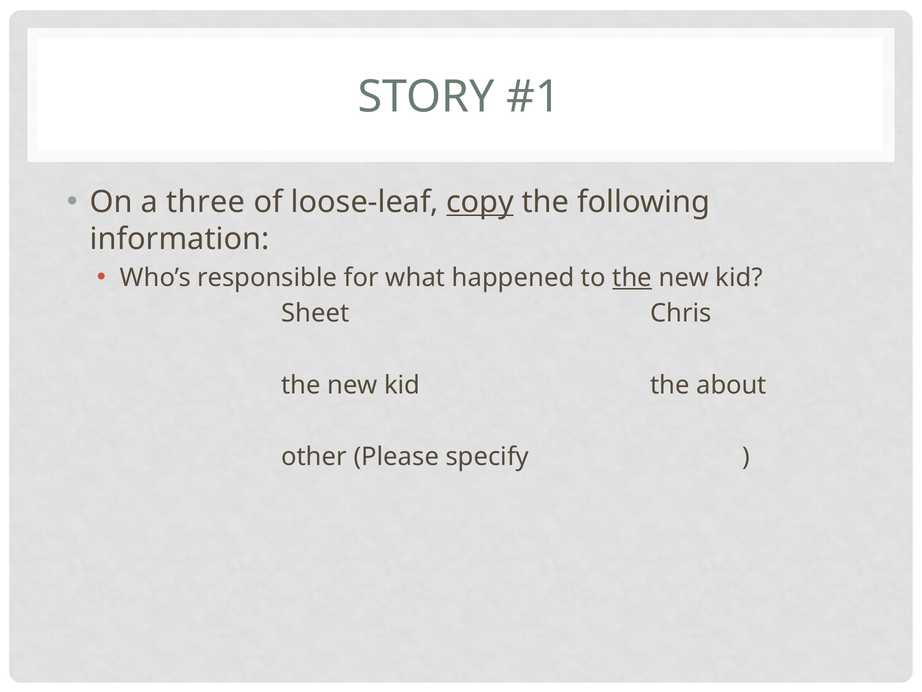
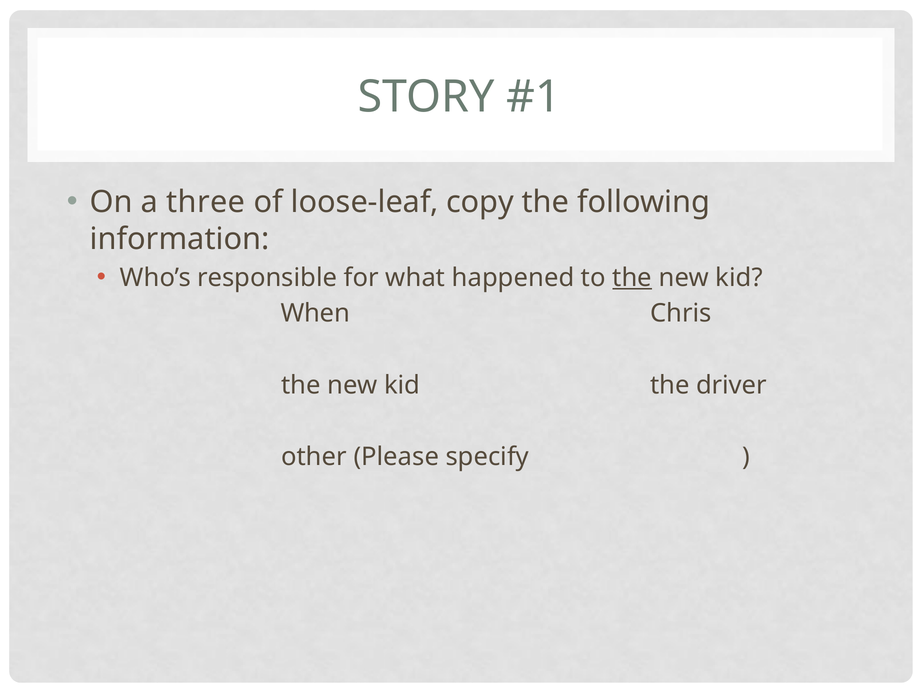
copy underline: present -> none
Sheet: Sheet -> When
about: about -> driver
